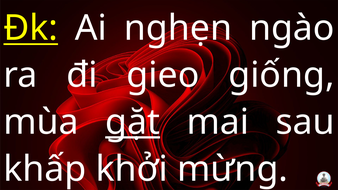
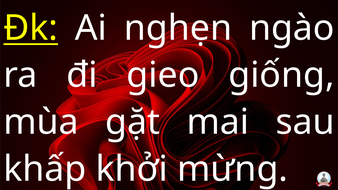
gặt underline: present -> none
